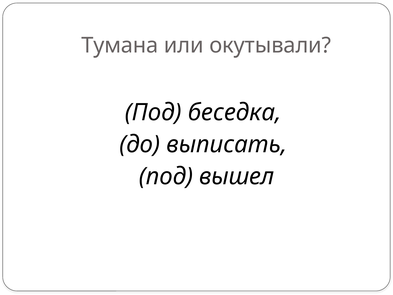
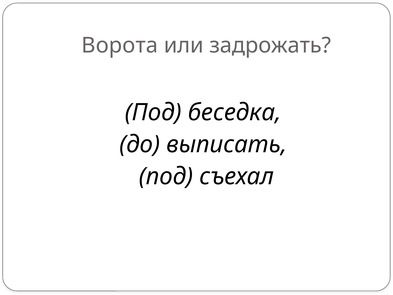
Тумана: Тумана -> Ворота
окутывали: окутывали -> задрожать
вышел: вышел -> съехал
